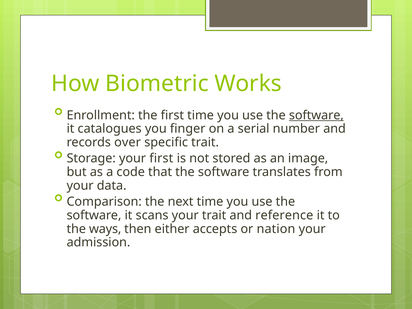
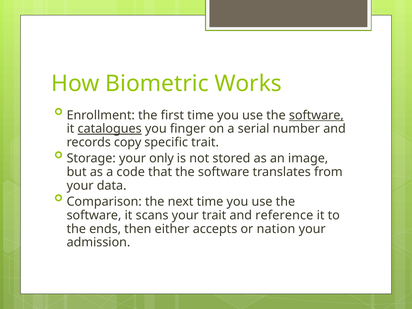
catalogues underline: none -> present
over: over -> copy
your first: first -> only
ways: ways -> ends
